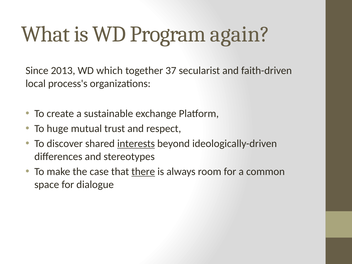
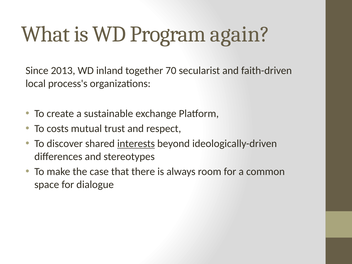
which: which -> inland
37: 37 -> 70
huge: huge -> costs
there underline: present -> none
